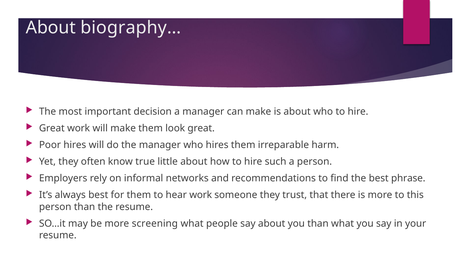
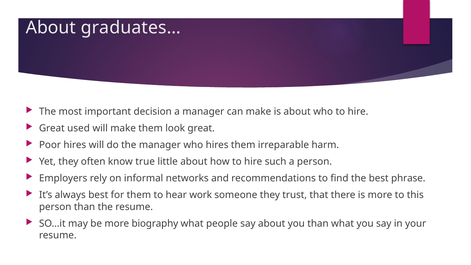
biography…: biography… -> graduates…
Great work: work -> used
screening: screening -> biography
